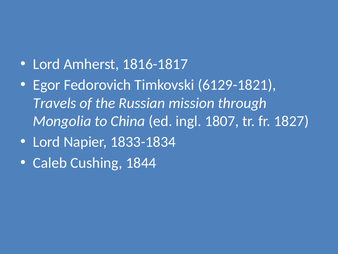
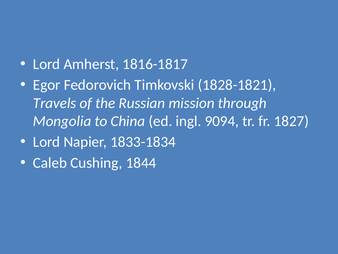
6129-1821: 6129-1821 -> 1828-1821
1807: 1807 -> 9094
